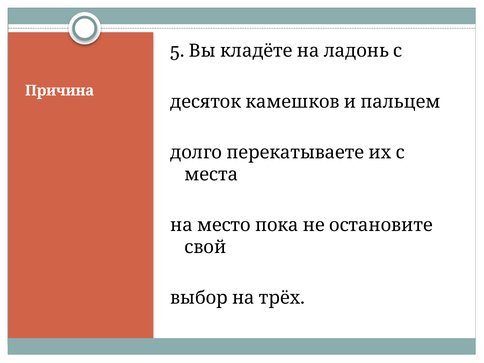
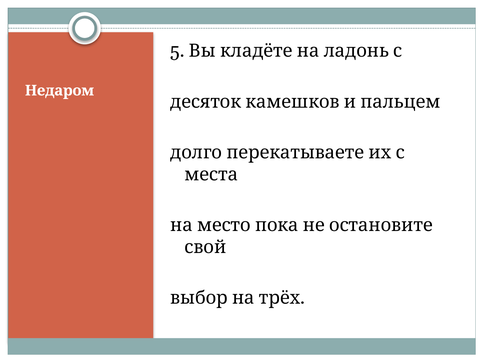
Причина: Причина -> Недаром
